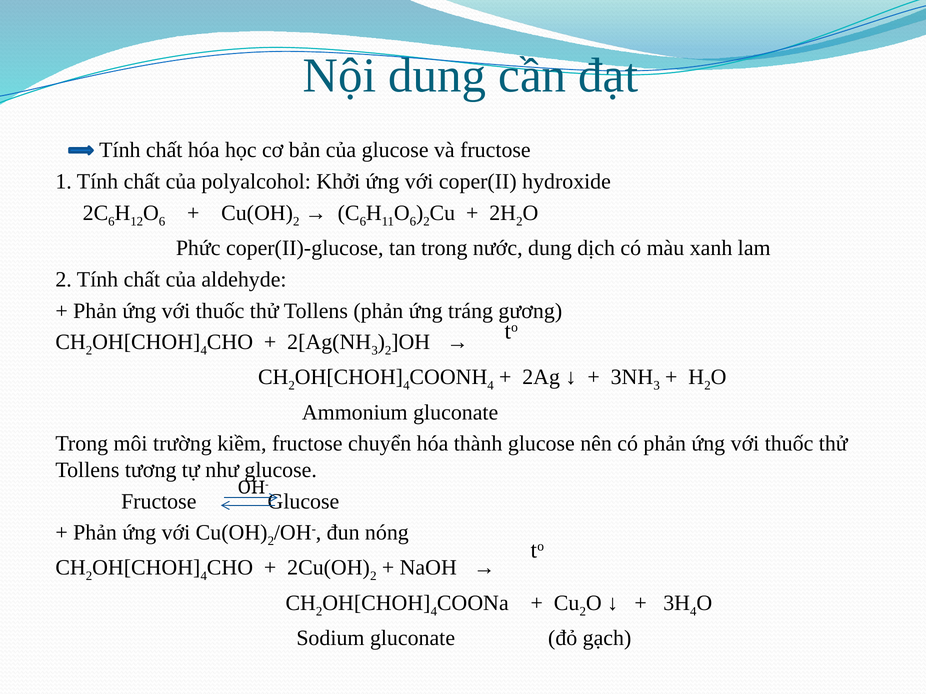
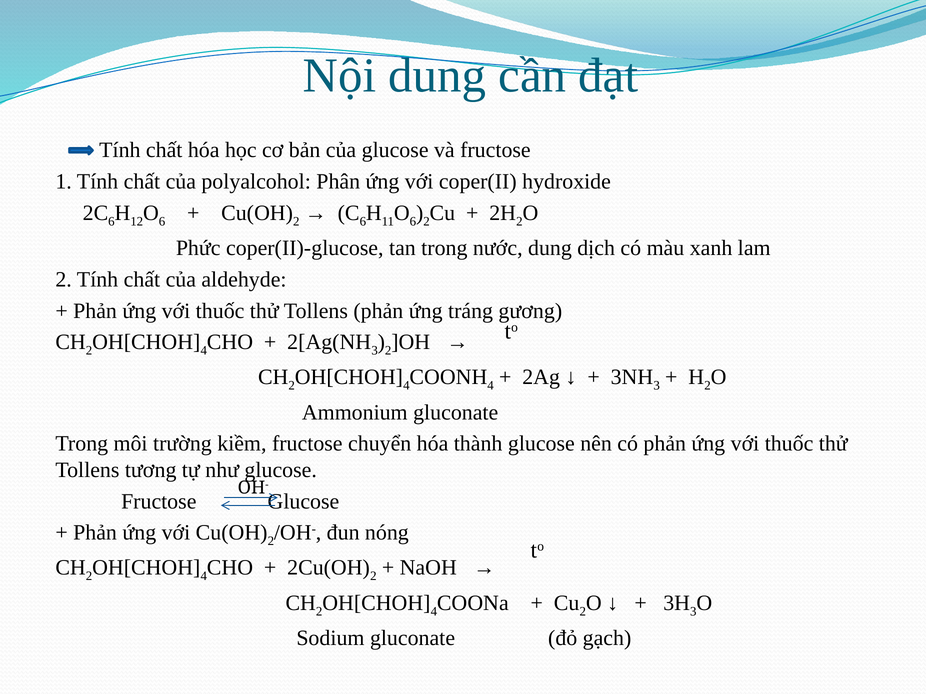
Khởi: Khởi -> Phân
4 at (693, 612): 4 -> 3
